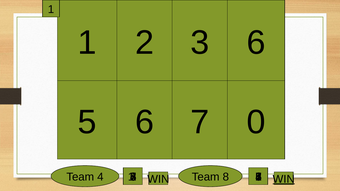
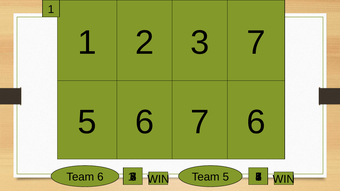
3 6: 6 -> 7
7 0: 0 -> 6
Team 4: 4 -> 6
Team 8: 8 -> 5
WIN at (284, 179) underline: present -> none
